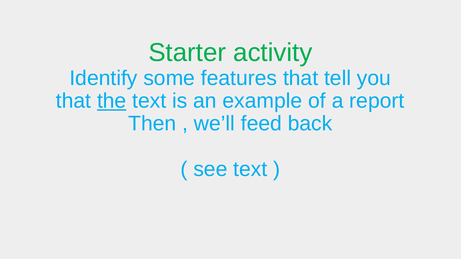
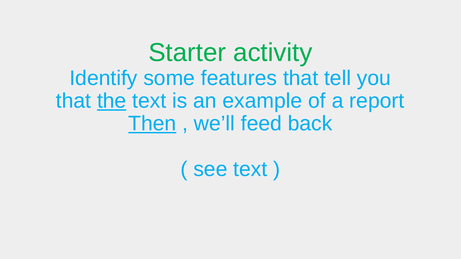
Then underline: none -> present
